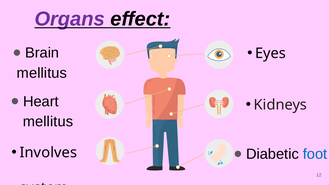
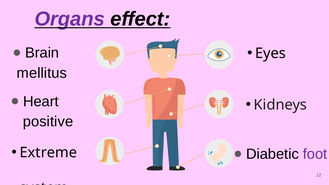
mellitus at (48, 122): mellitus -> positive
Involves: Involves -> Extreme
foot colour: blue -> purple
